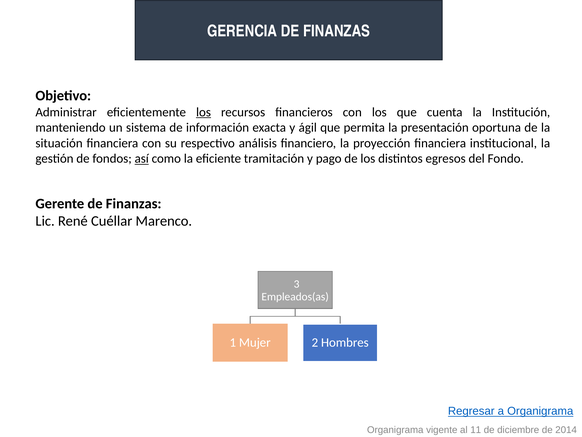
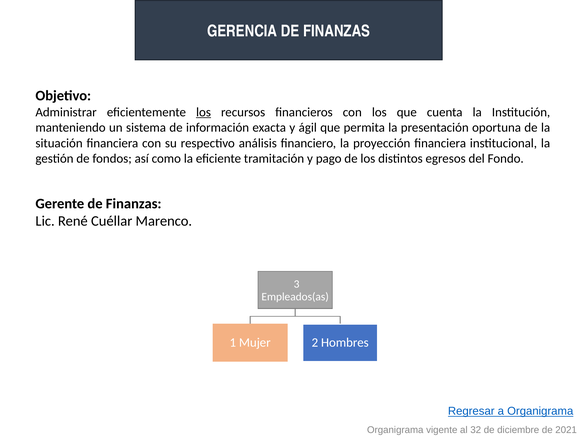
así underline: present -> none
11: 11 -> 32
2014: 2014 -> 2021
